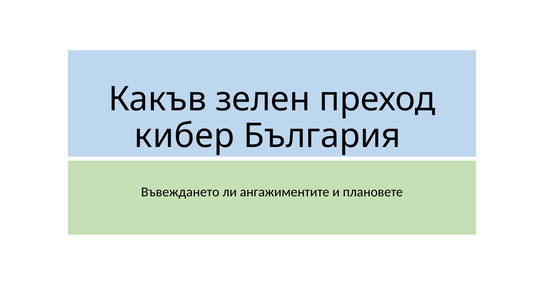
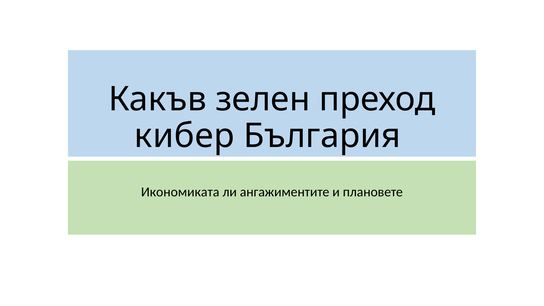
Въвеждането: Въвеждането -> Икономиката
